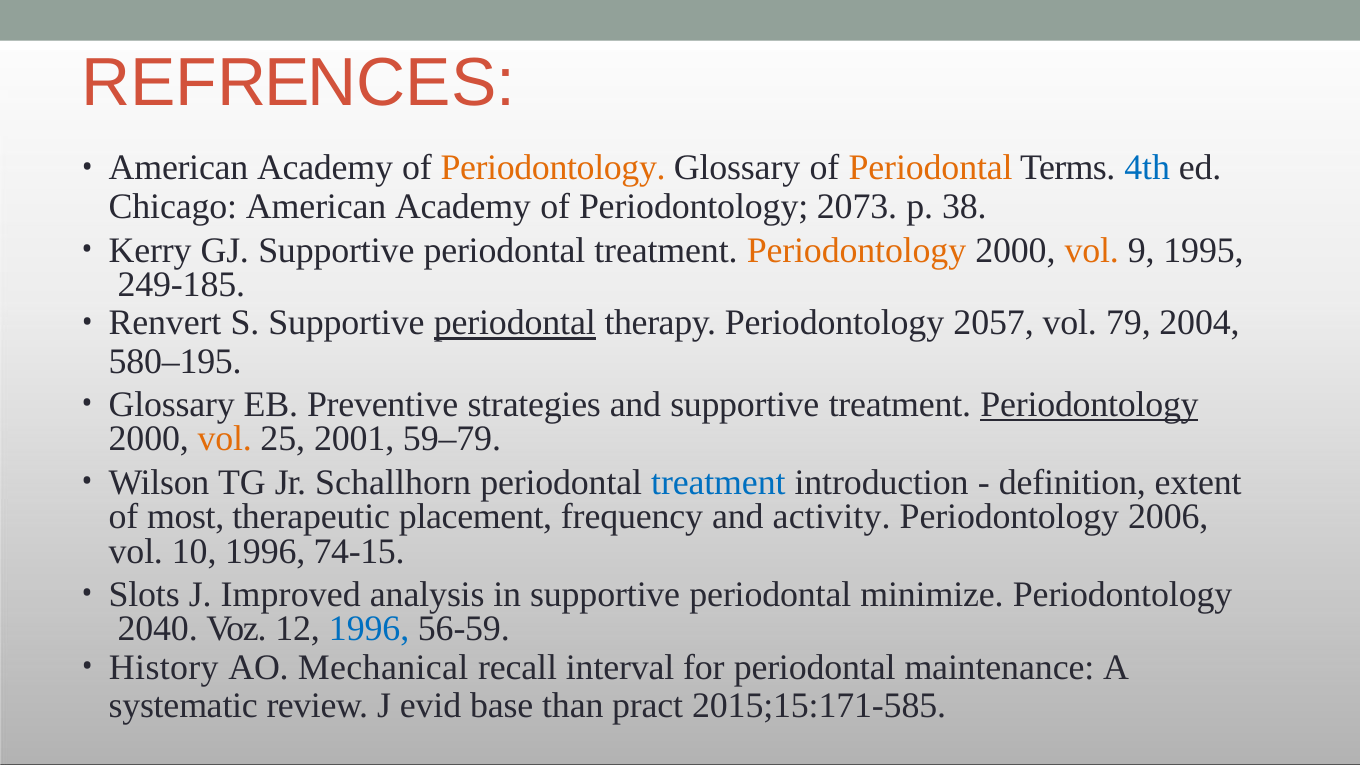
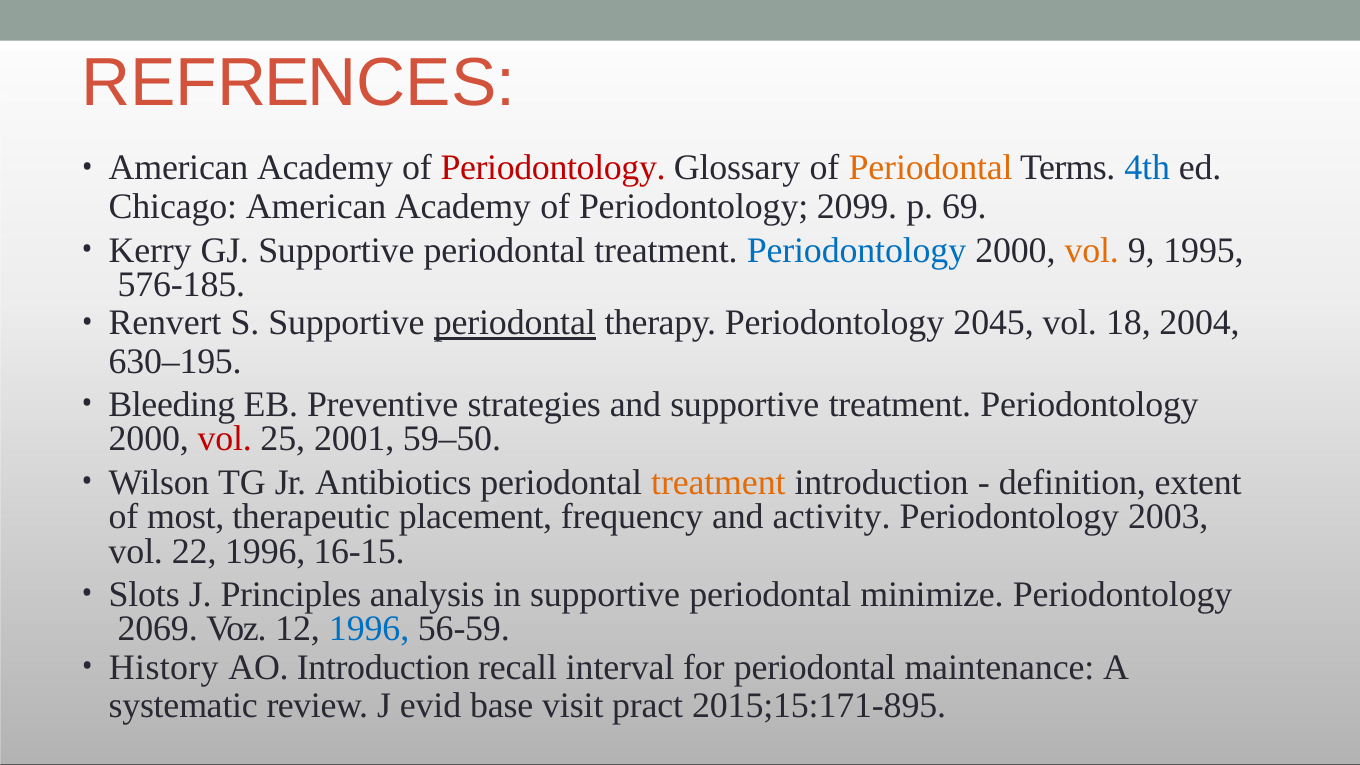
Periodontology at (553, 168) colour: orange -> red
2073: 2073 -> 2099
38: 38 -> 69
Periodontology at (856, 250) colour: orange -> blue
249-185: 249-185 -> 576-185
2057: 2057 -> 2045
79: 79 -> 18
580–195: 580–195 -> 630–195
Glossary at (172, 405): Glossary -> Bleeding
Periodontology at (1090, 405) underline: present -> none
vol at (225, 439) colour: orange -> red
59–79: 59–79 -> 59–50
Schallhorn: Schallhorn -> Antibiotics
treatment at (718, 483) colour: blue -> orange
2006: 2006 -> 2003
10: 10 -> 22
74-15: 74-15 -> 16-15
Improved: Improved -> Principles
2040: 2040 -> 2069
AO Mechanical: Mechanical -> Introduction
than: than -> visit
2015;15:171-585: 2015;15:171-585 -> 2015;15:171-895
